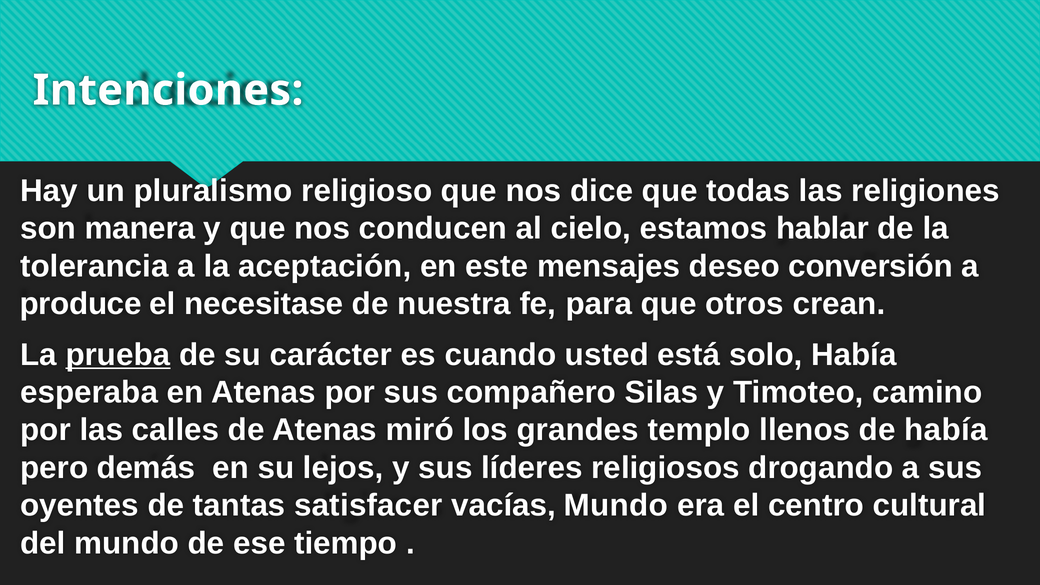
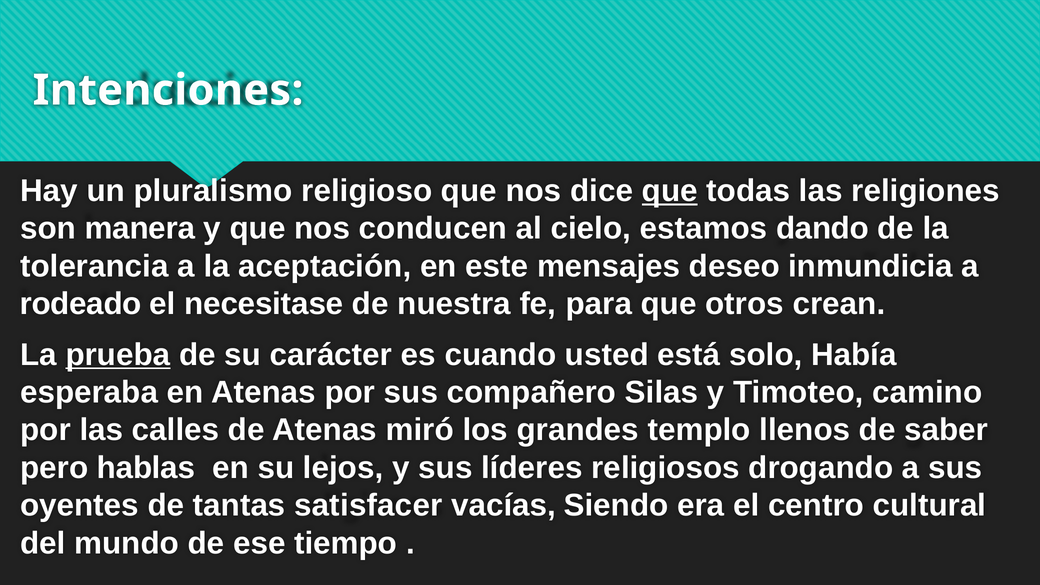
que at (670, 191) underline: none -> present
hablar: hablar -> dando
conversión: conversión -> inmundicia
produce: produce -> rodeado
de había: había -> saber
demás: demás -> hablas
vacías Mundo: Mundo -> Siendo
